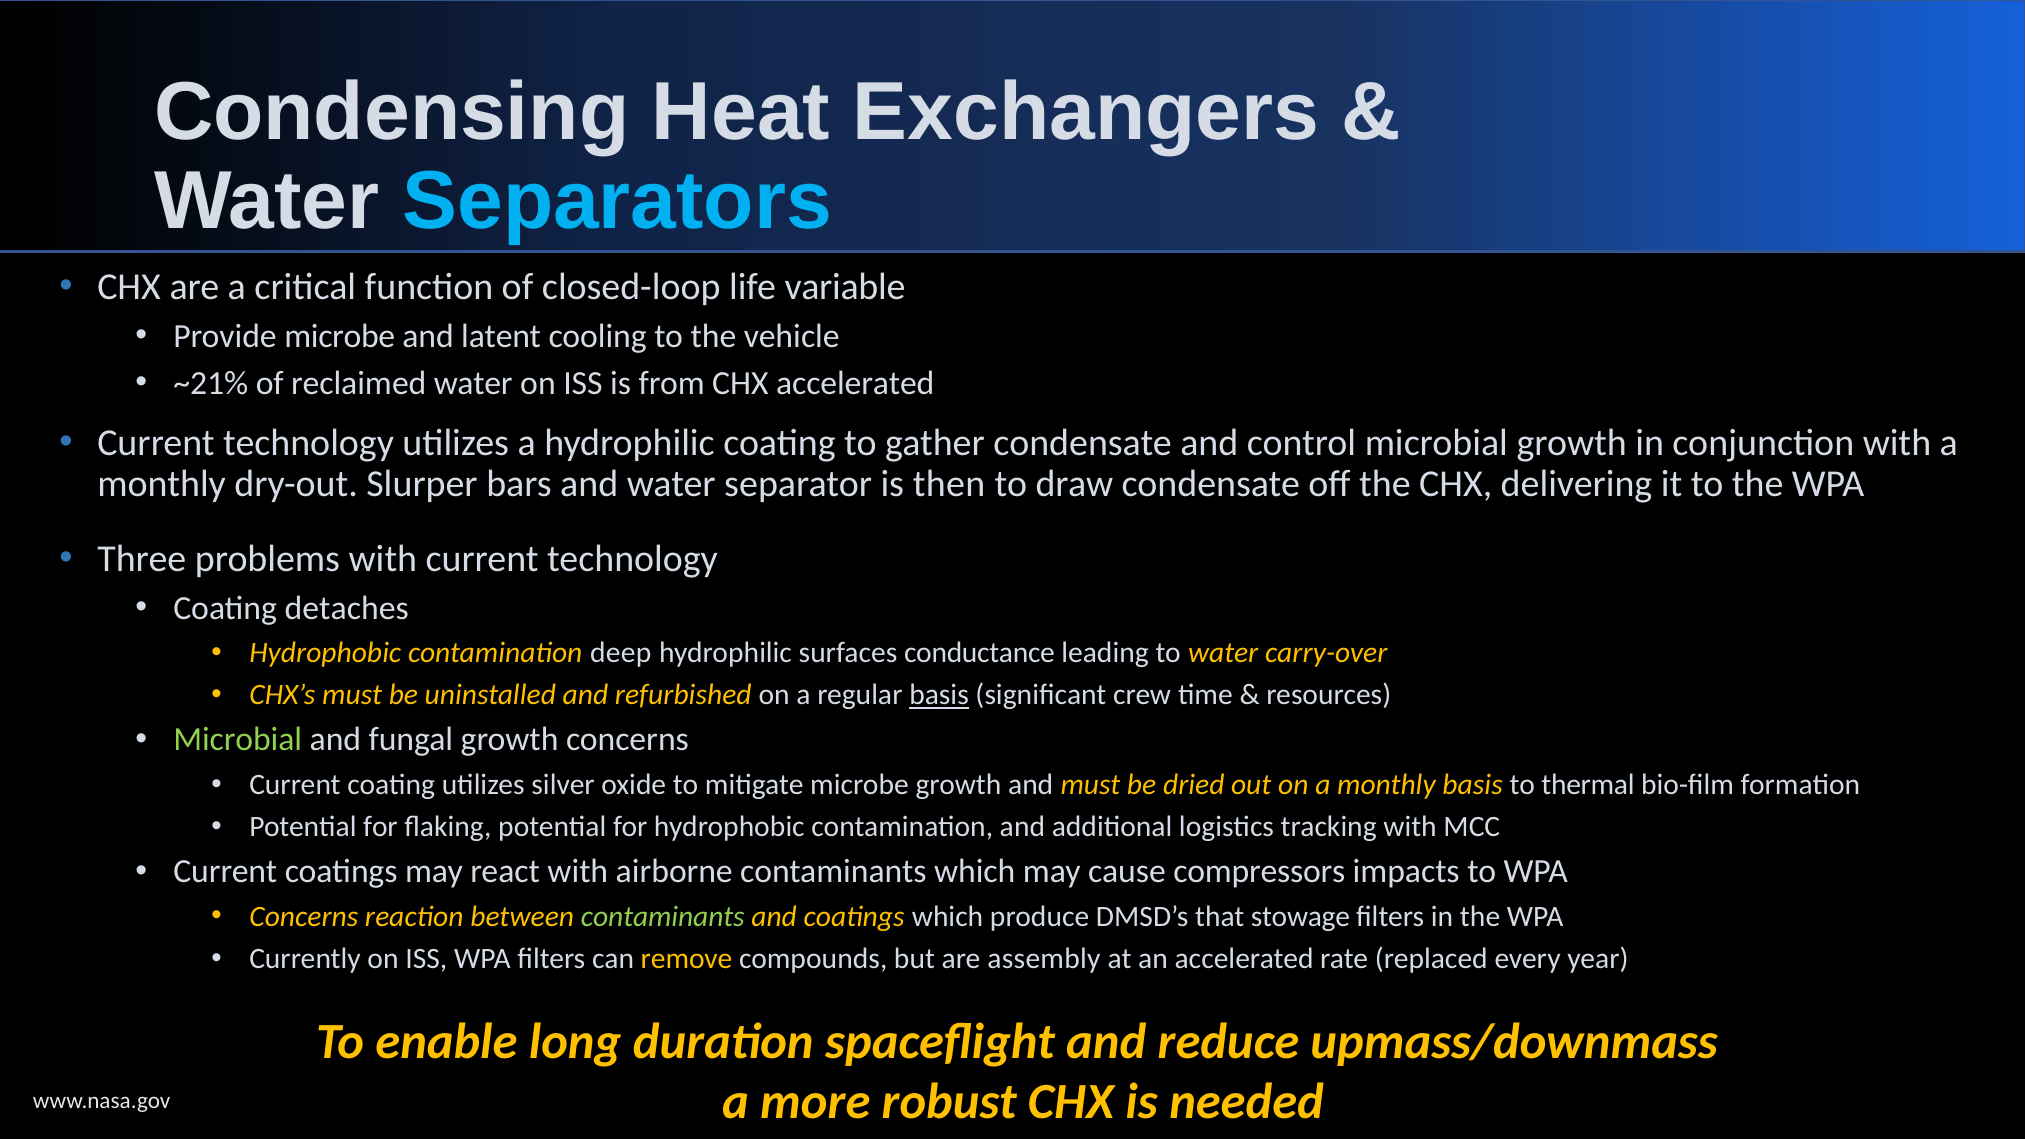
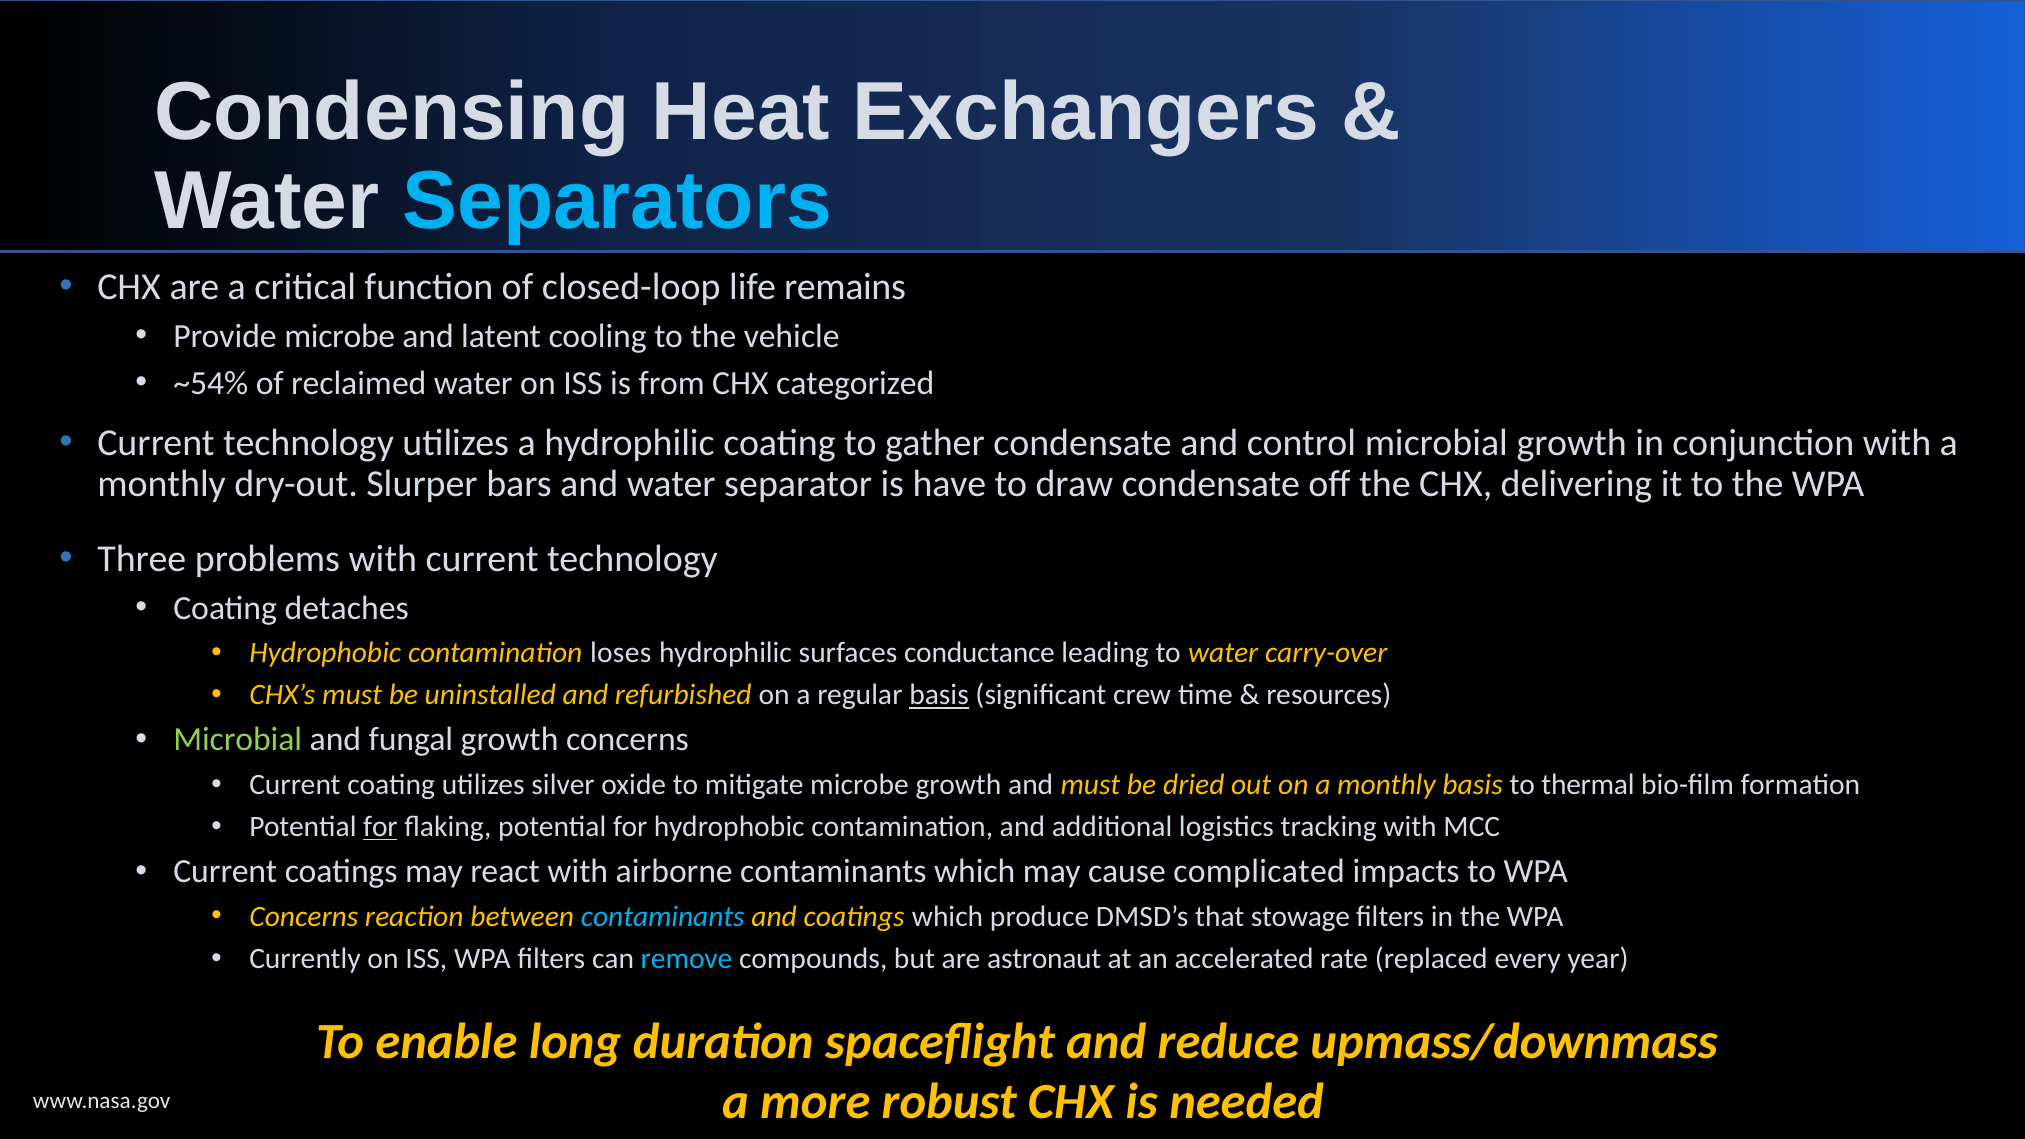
variable: variable -> remains
~21%: ~21% -> ~54%
CHX accelerated: accelerated -> categorized
then: then -> have
deep: deep -> loses
for at (380, 827) underline: none -> present
compressors: compressors -> complicated
contaminants at (663, 916) colour: light green -> light blue
remove colour: yellow -> light blue
assembly: assembly -> astronaut
